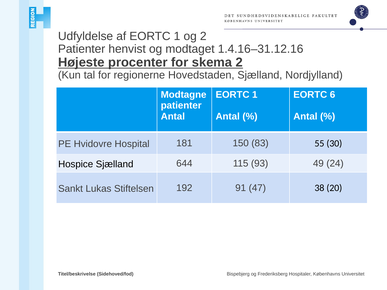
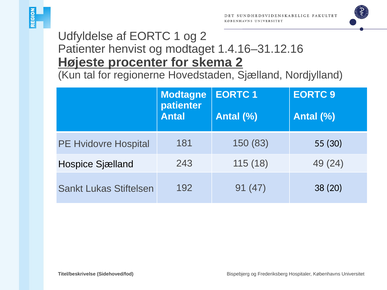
6: 6 -> 9
644: 644 -> 243
93: 93 -> 18
